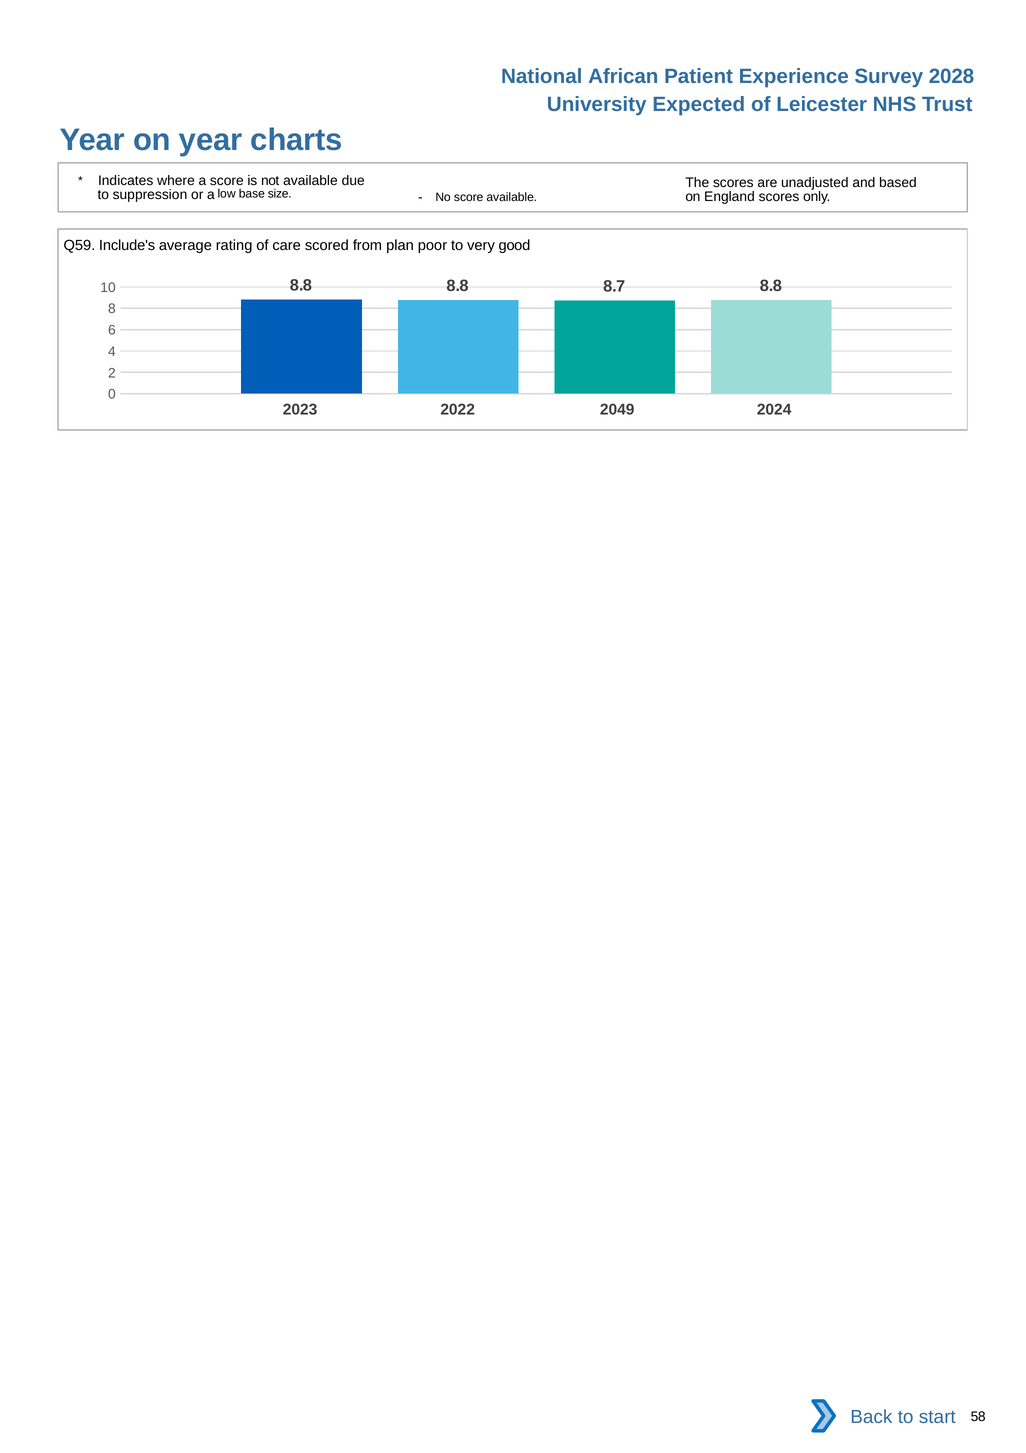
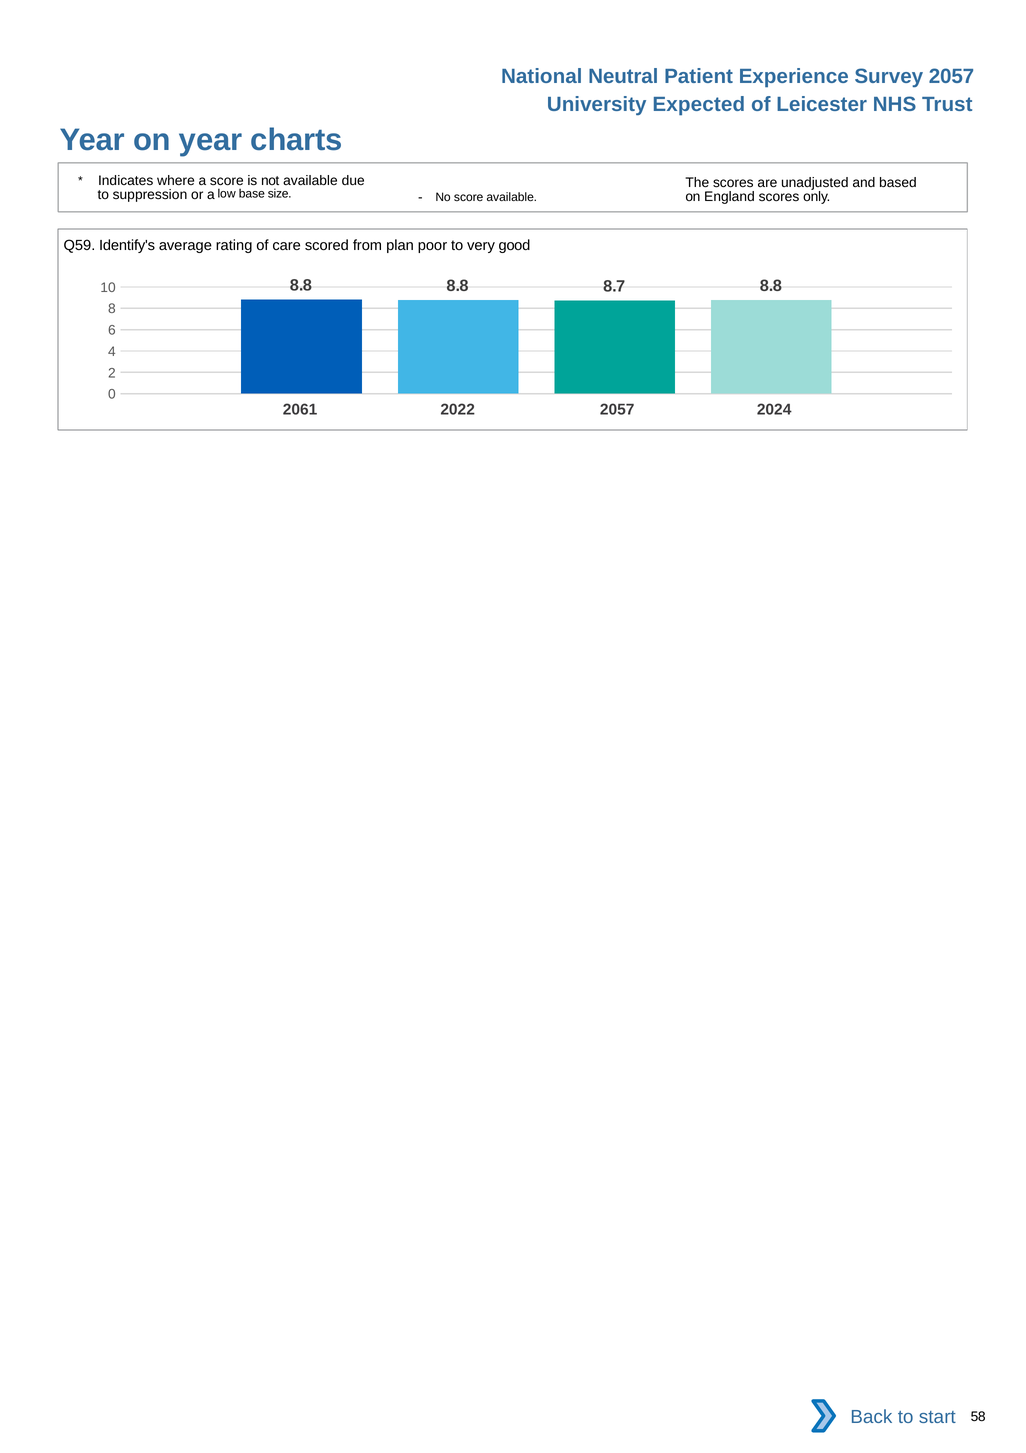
African: African -> Neutral
Survey 2028: 2028 -> 2057
Include's: Include's -> Identify's
2023: 2023 -> 2061
2022 2049: 2049 -> 2057
